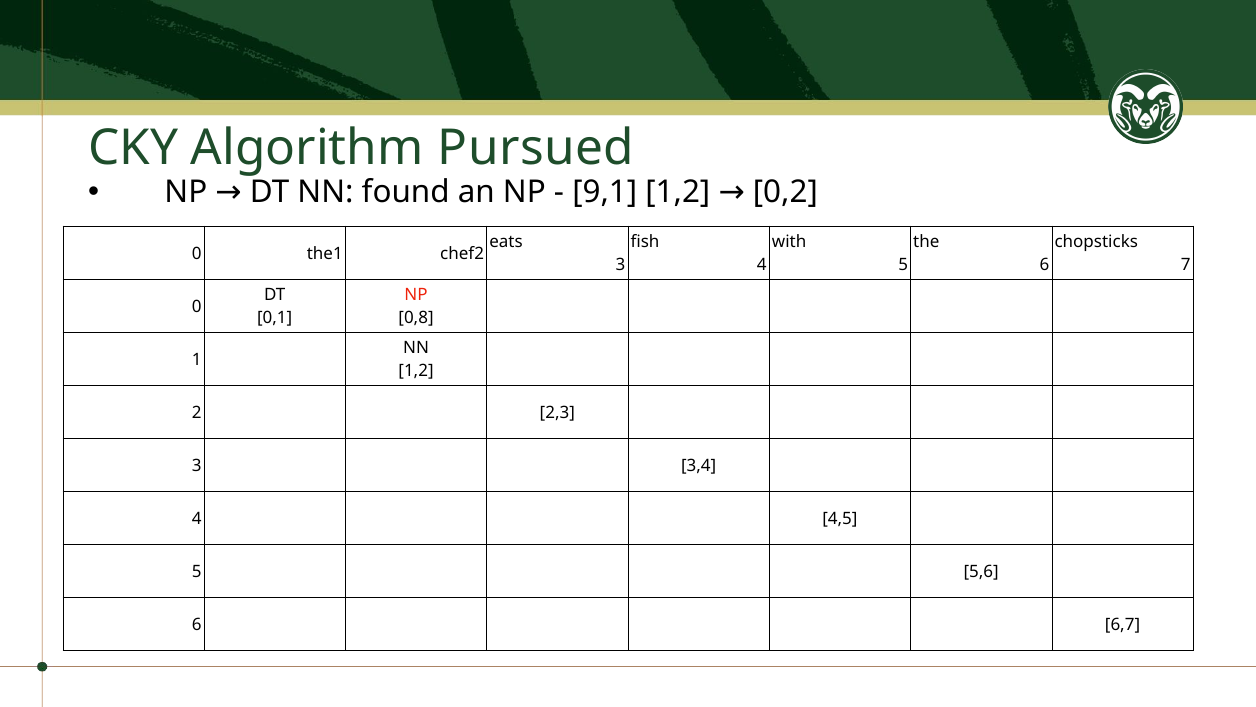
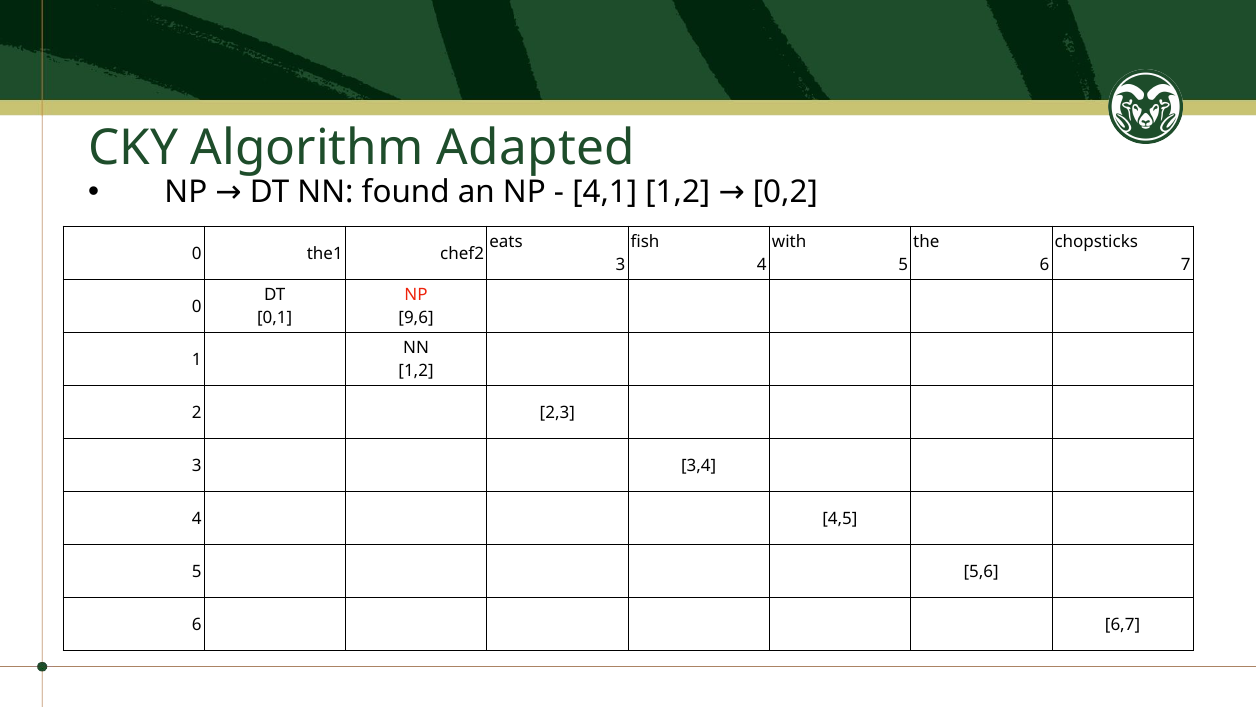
Pursued: Pursued -> Adapted
9,1: 9,1 -> 4,1
0,8: 0,8 -> 9,6
